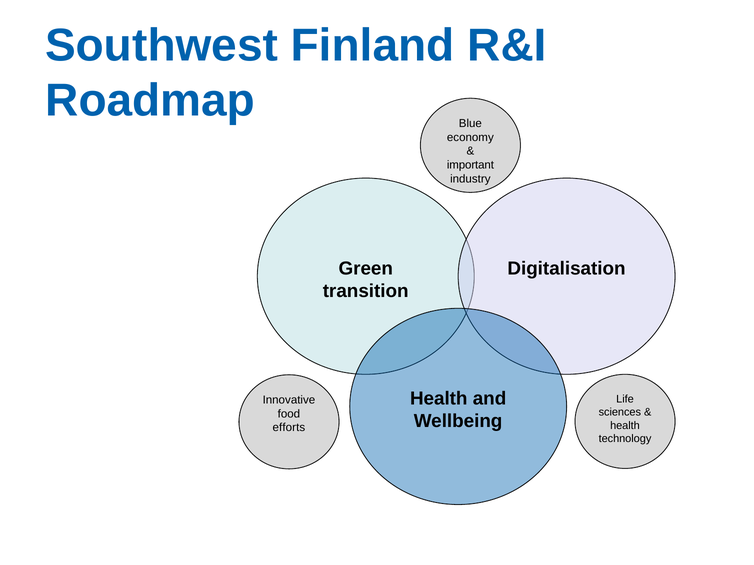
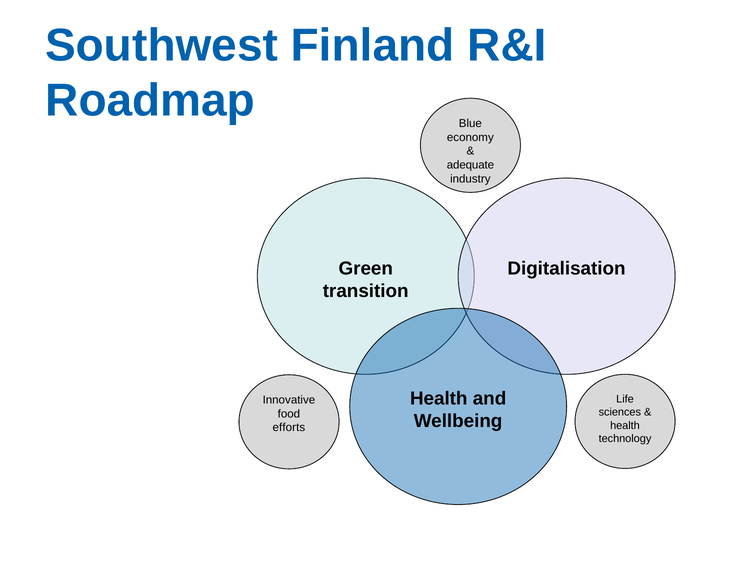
important: important -> adequate
